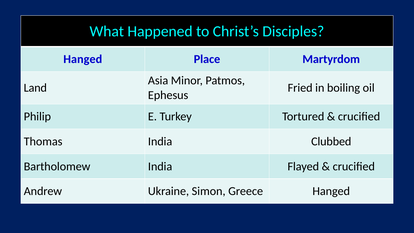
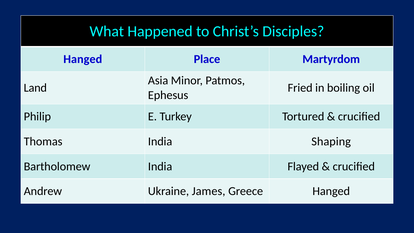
Clubbed: Clubbed -> Shaping
Simon: Simon -> James
